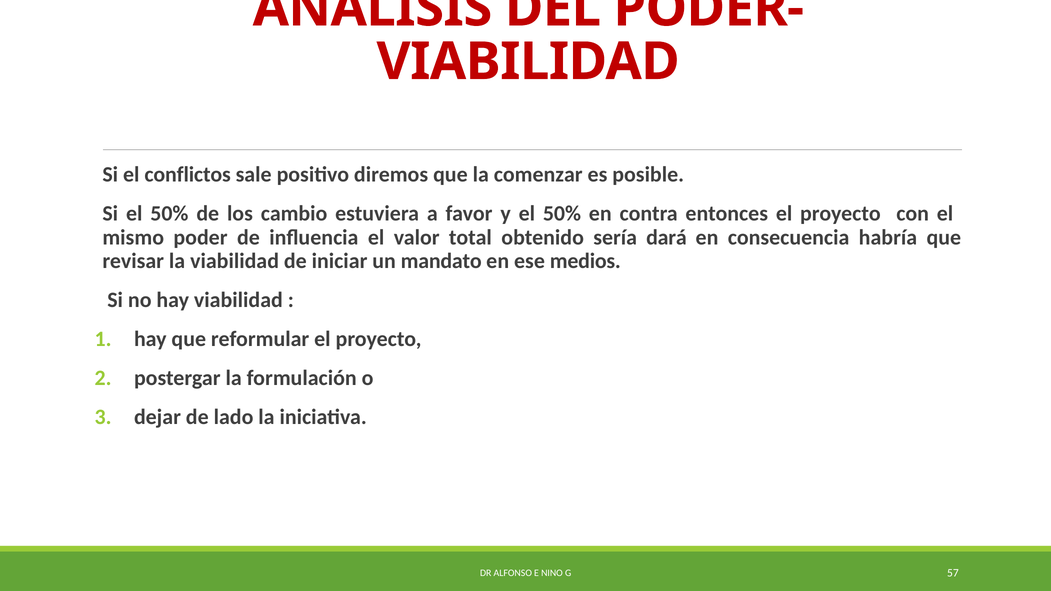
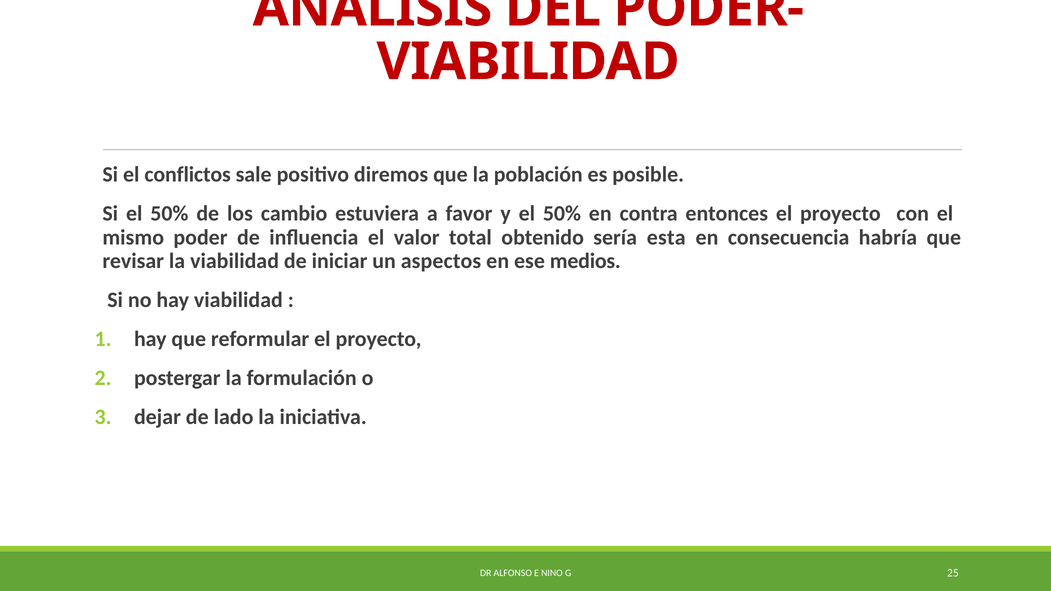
comenzar: comenzar -> población
dará: dará -> esta
mandato: mandato -> aspectos
57: 57 -> 25
